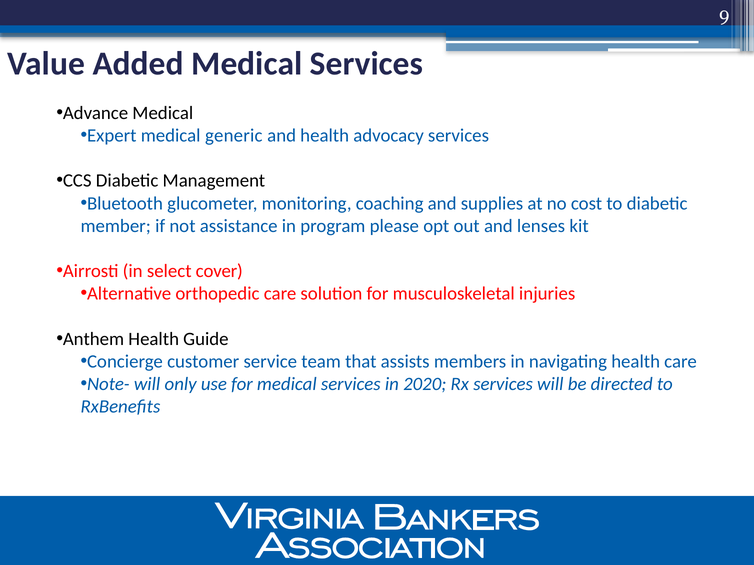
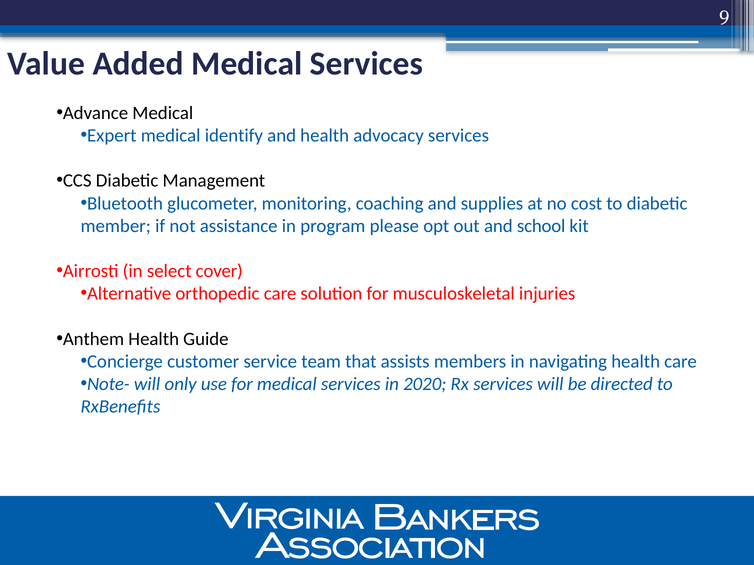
generic: generic -> identify
lenses: lenses -> school
